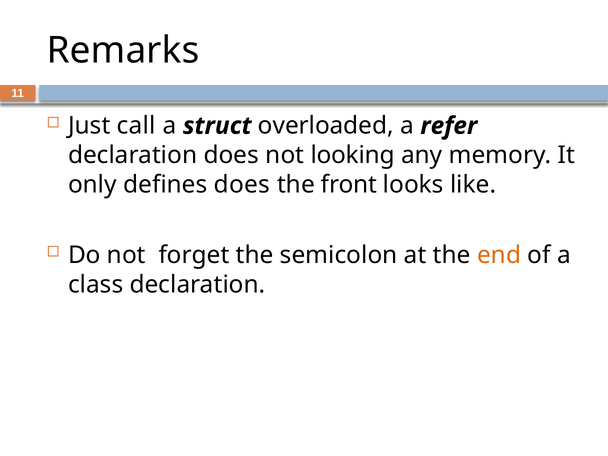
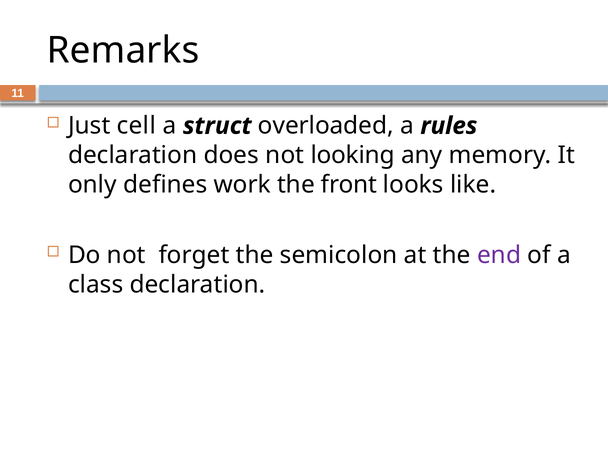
call: call -> cell
refer: refer -> rules
defines does: does -> work
end colour: orange -> purple
